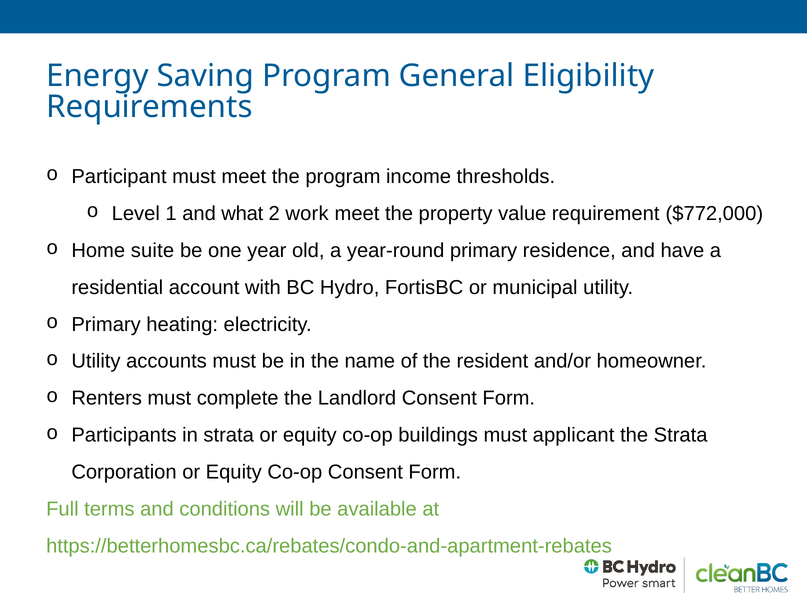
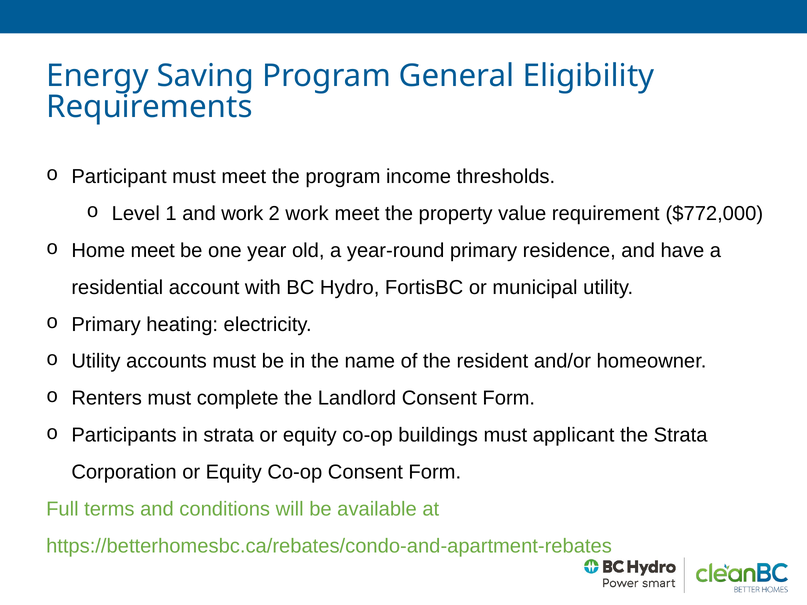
and what: what -> work
Home suite: suite -> meet
